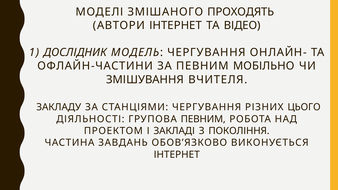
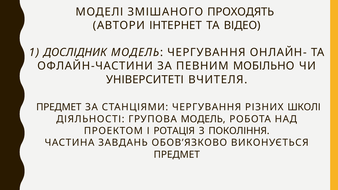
ЗМІШУВАННЯ: ЗМІШУВАННЯ -> УНІВЕРСИТЕТІ
ЗАКЛАДУ at (59, 107): ЗАКЛАДУ -> ПРЕДМЕТ
ЦЬОГО: ЦЬОГО -> ШКОЛІ
ГРУПОВА ПЕВНИМ: ПЕВНИМ -> МОДЕЛЬ
ЗАКЛАДІ: ЗАКЛАДІ -> РОТАЦІЯ
ІНТЕРНЕТ at (177, 155): ІНТЕРНЕТ -> ПРЕДМЕТ
